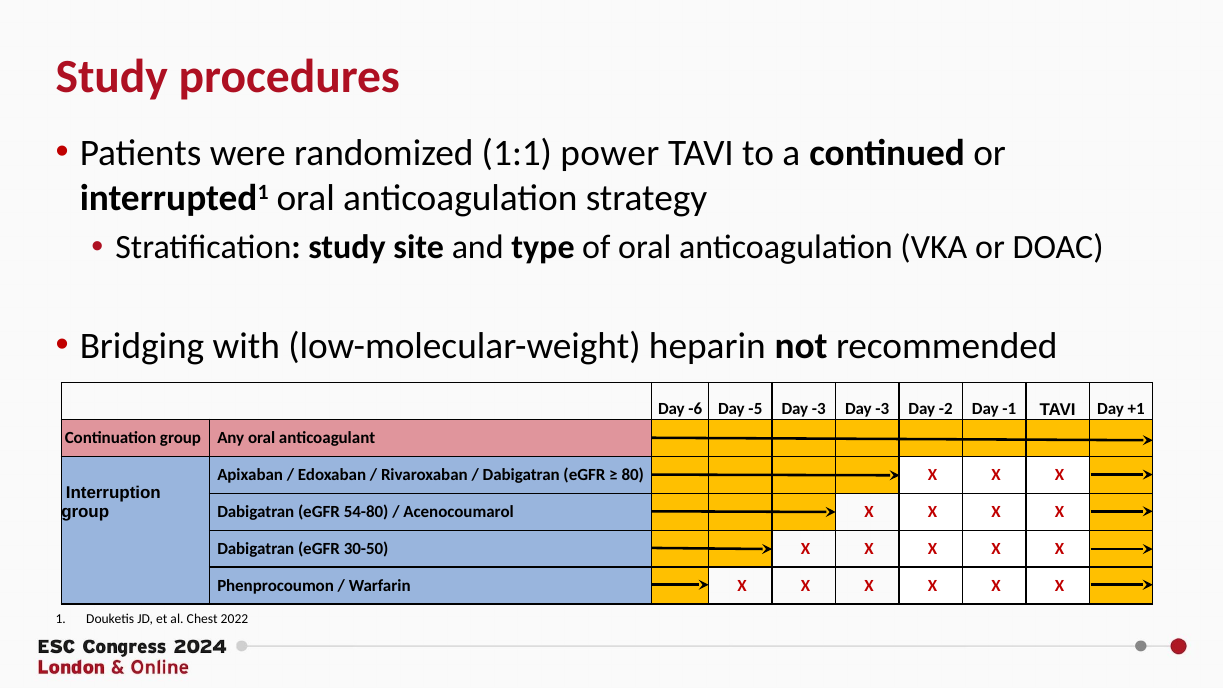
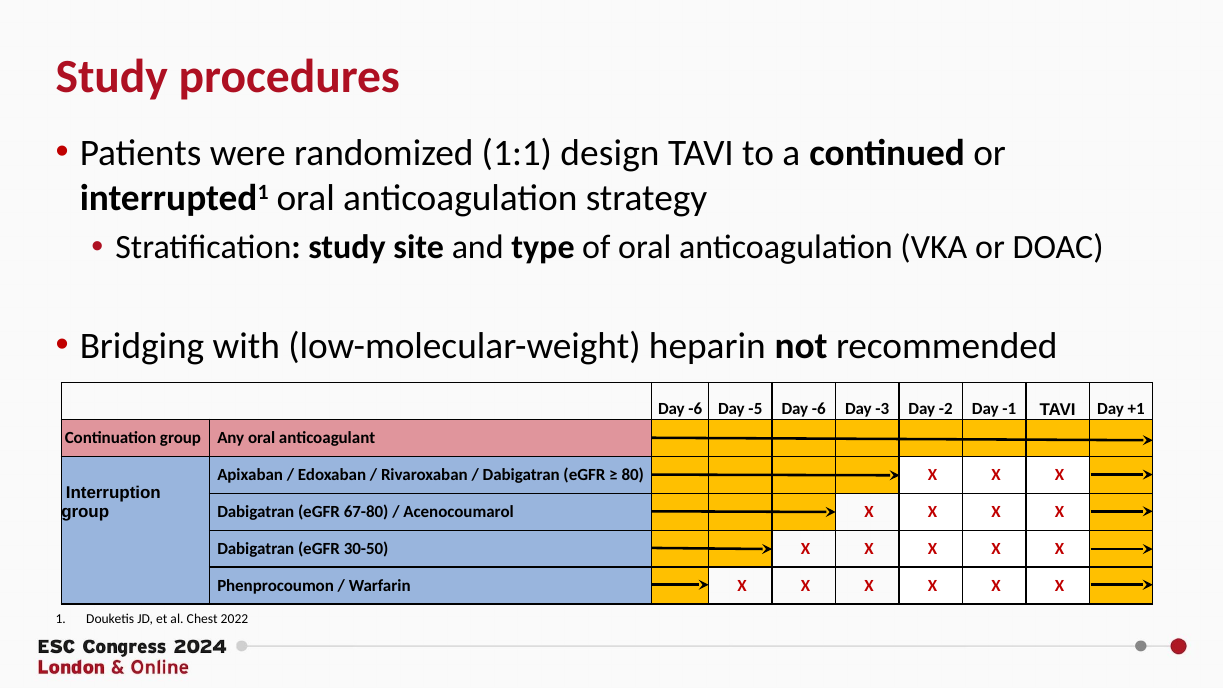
power: power -> design
-5 Day -3: -3 -> -6
54-80: 54-80 -> 67-80
